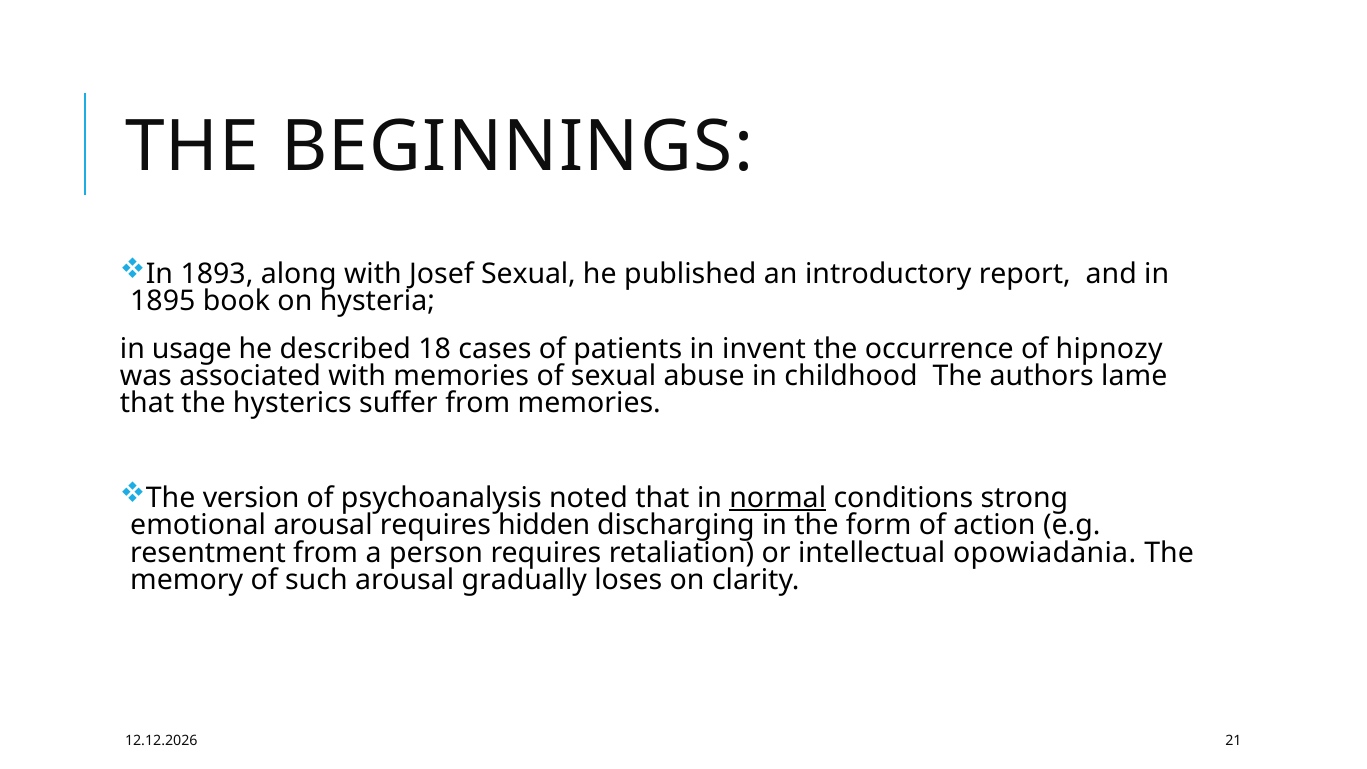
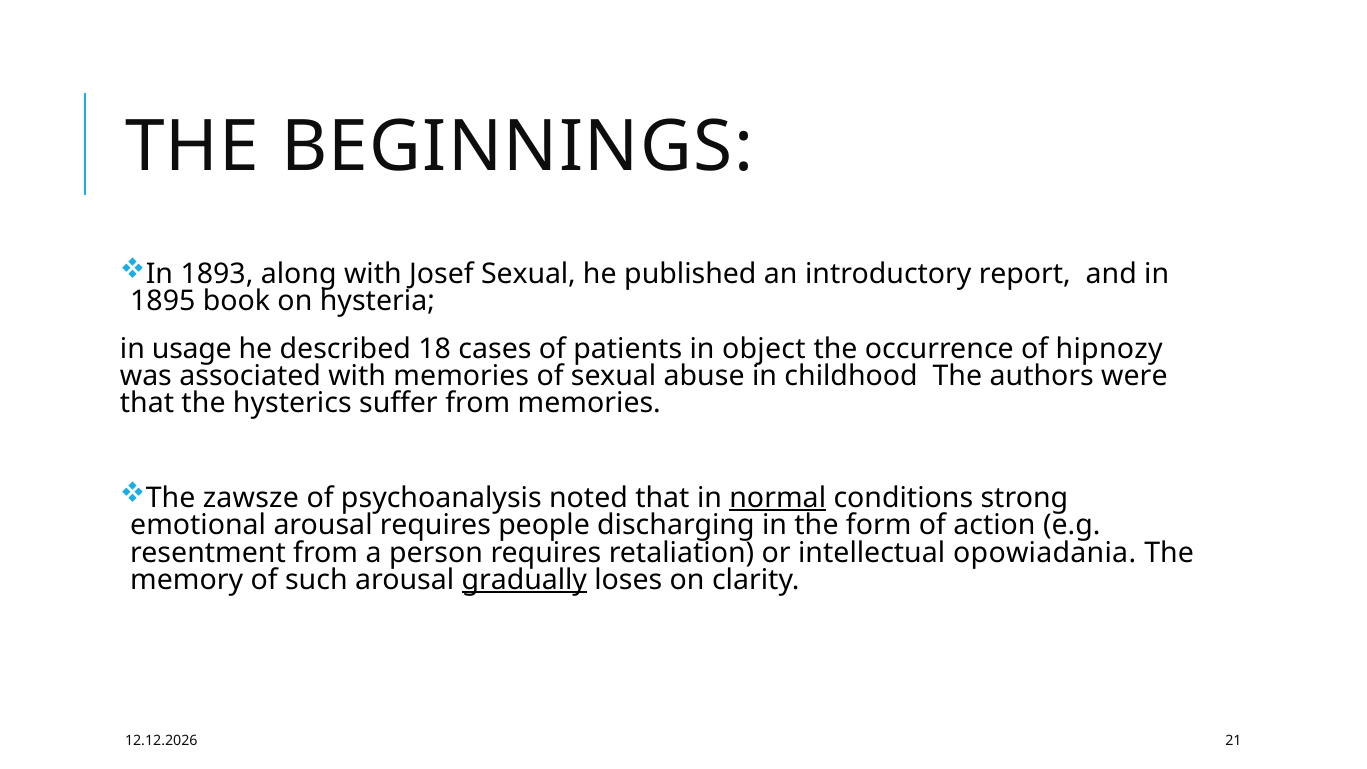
invent: invent -> object
lame: lame -> were
version: version -> zawsze
hidden: hidden -> people
gradually underline: none -> present
